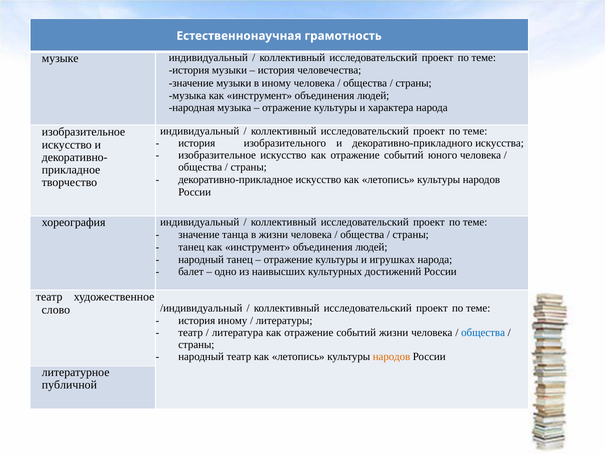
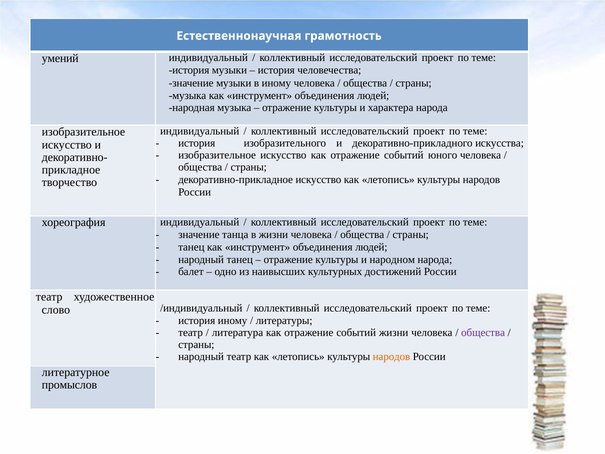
музыке: музыке -> умений
игрушках: игрушках -> народном
общества at (483, 333) colour: blue -> purple
публичной: публичной -> промыслов
